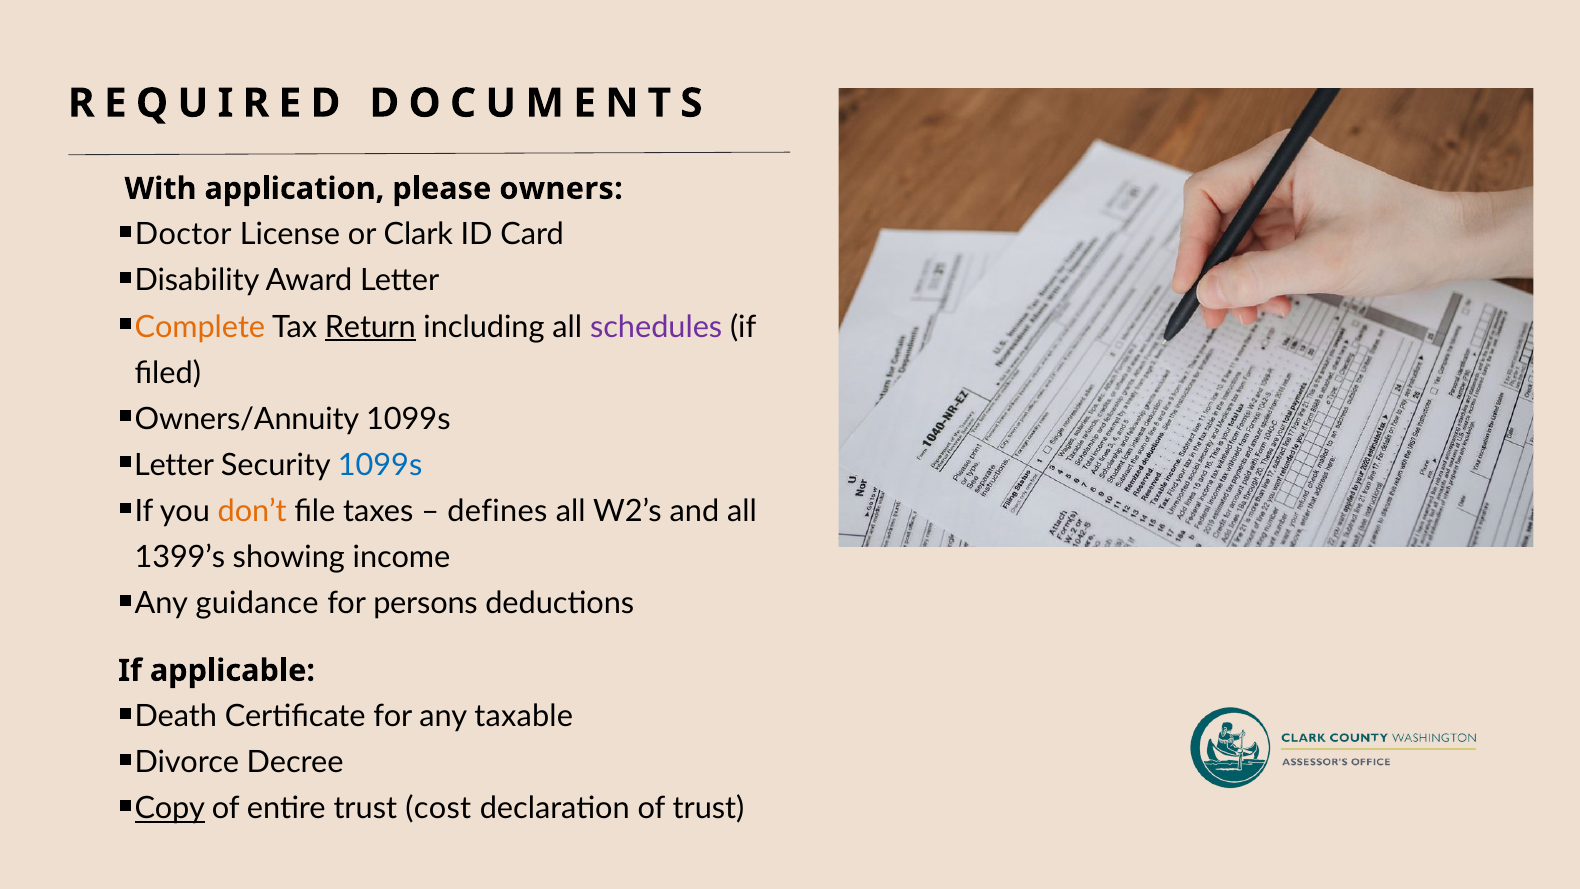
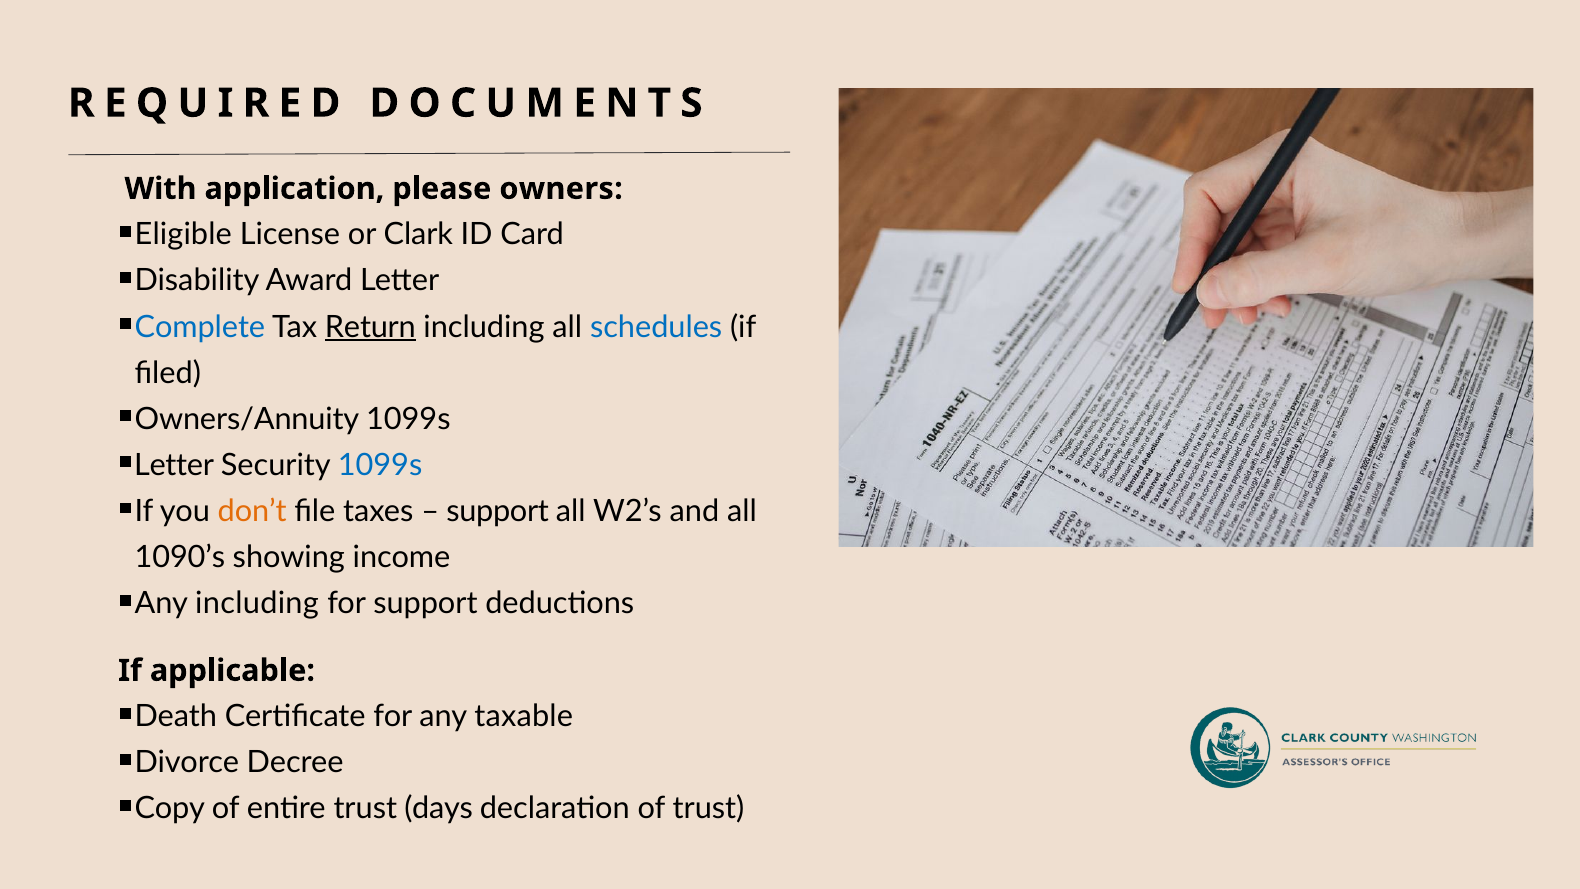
Doctor: Doctor -> Eligible
Complete colour: orange -> blue
schedules colour: purple -> blue
defines at (497, 511): defines -> support
1399’s: 1399’s -> 1090’s
Any guidance: guidance -> including
for persons: persons -> support
Copy underline: present -> none
cost: cost -> days
